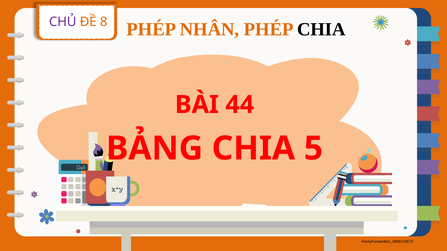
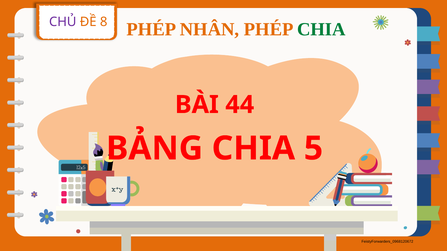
CHIA at (321, 29) colour: black -> green
